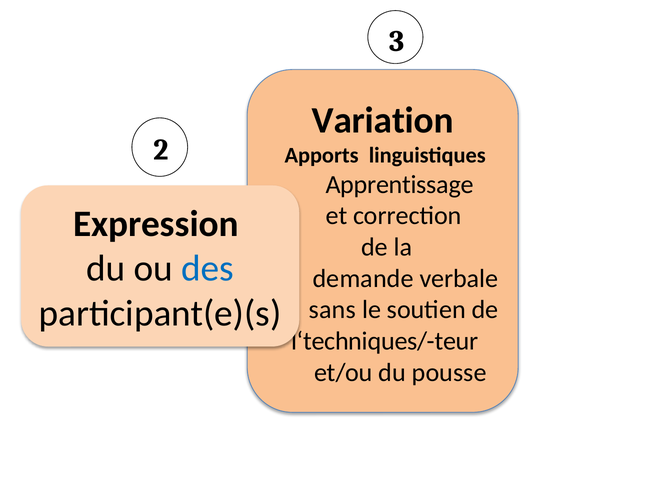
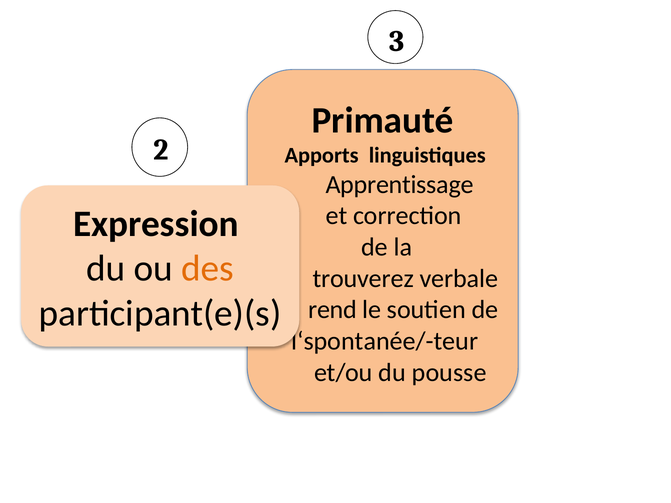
Variation: Variation -> Primauté
des colour: blue -> orange
demande: demande -> trouverez
sans: sans -> rend
l‘techniques/-teur: l‘techniques/-teur -> l‘spontanée/-teur
